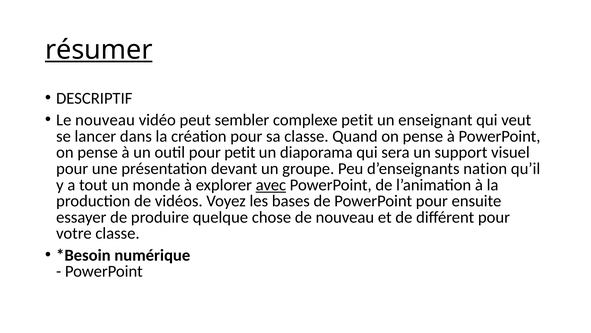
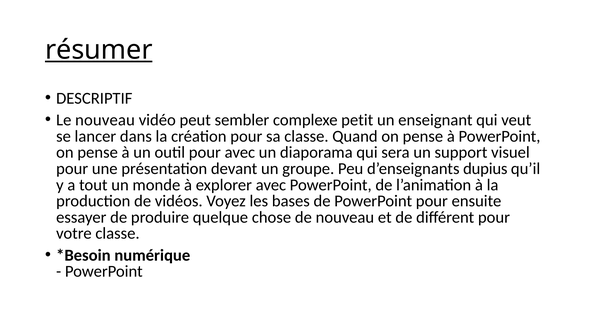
pour petit: petit -> avec
nation: nation -> dupius
avec at (271, 185) underline: present -> none
